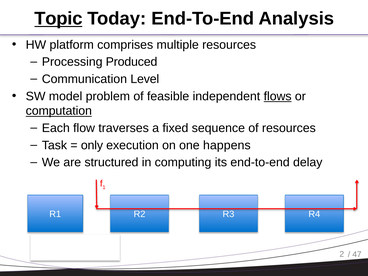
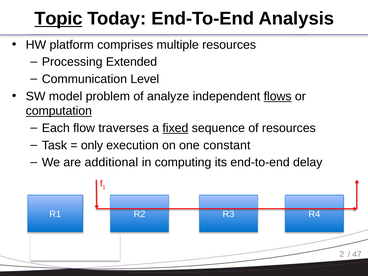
Produced: Produced -> Extended
feasible: feasible -> analyze
fixed underline: none -> present
happens: happens -> constant
structured: structured -> additional
